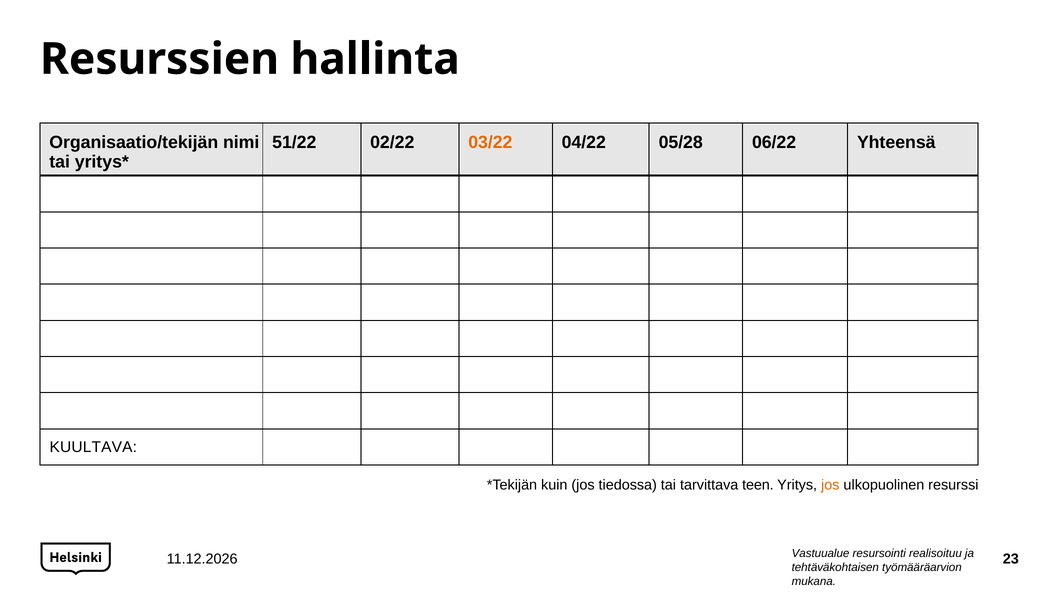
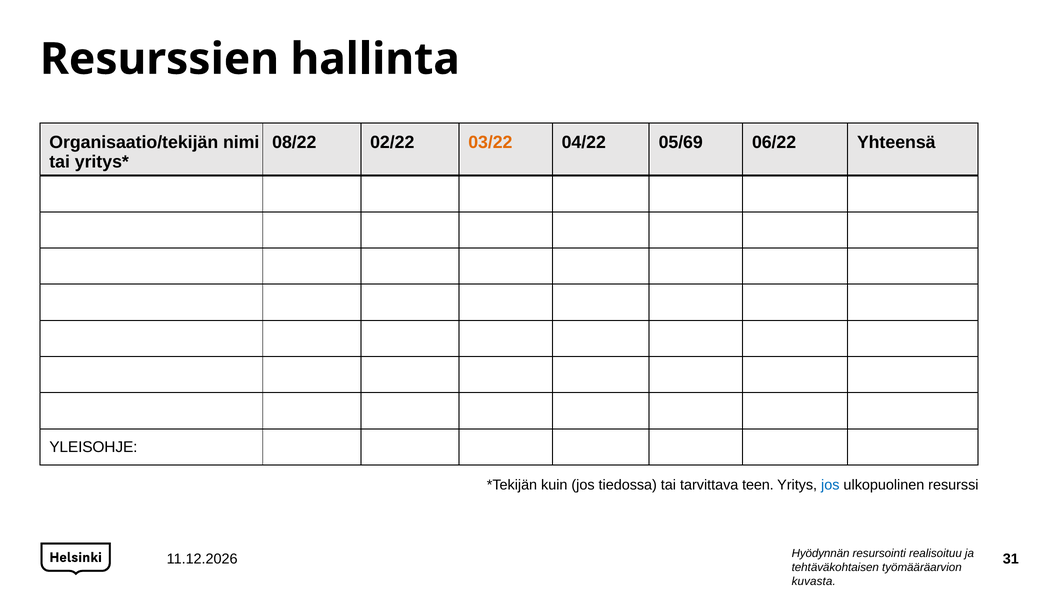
51/22: 51/22 -> 08/22
05/28: 05/28 -> 05/69
KUULTAVA: KUULTAVA -> YLEISOHJE
jos at (830, 485) colour: orange -> blue
Vastuualue: Vastuualue -> Hyödynnän
23: 23 -> 31
mukana: mukana -> kuvasta
